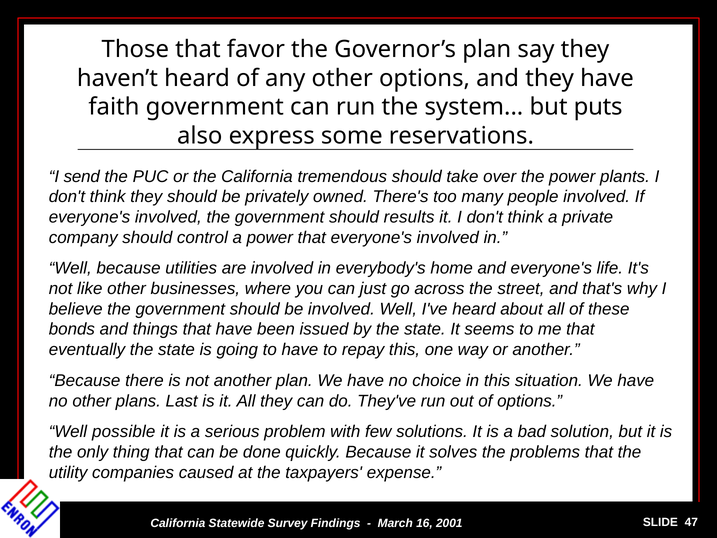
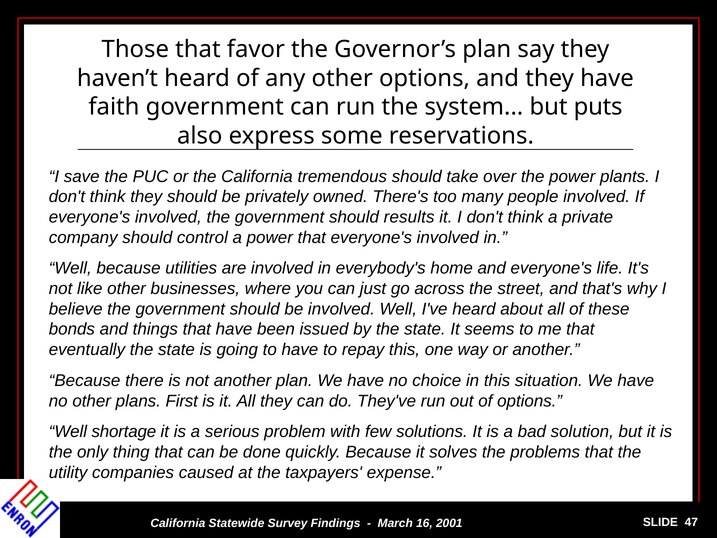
send: send -> save
Last: Last -> First
possible: possible -> shortage
